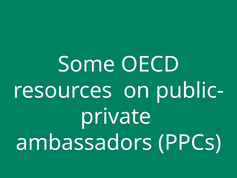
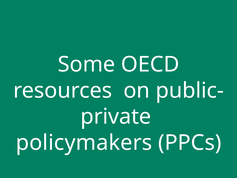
ambassadors: ambassadors -> policymakers
